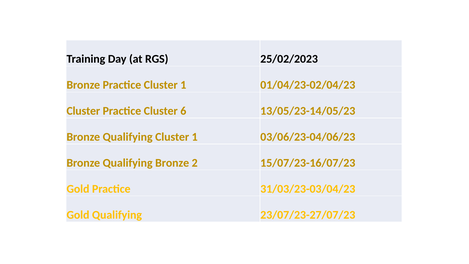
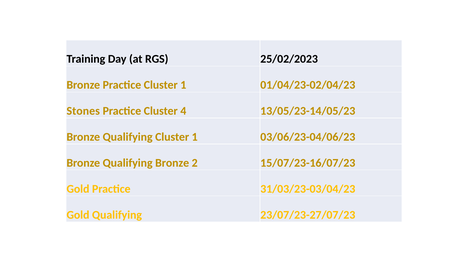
Cluster at (83, 111): Cluster -> Stones
6: 6 -> 4
